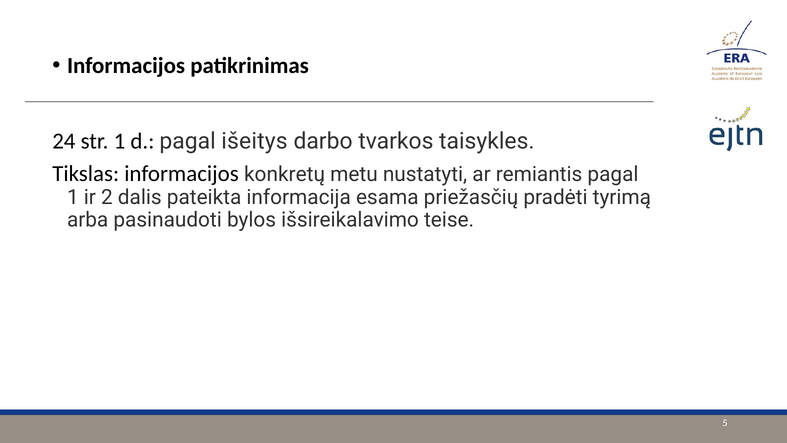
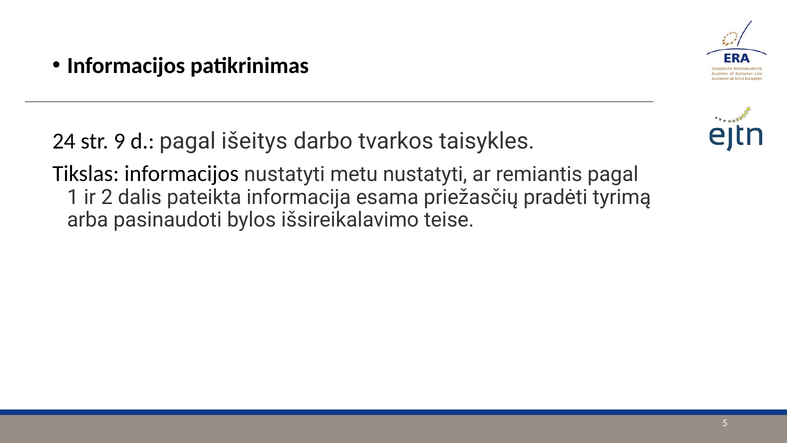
str 1: 1 -> 9
informacijos konkretų: konkretų -> nustatyti
